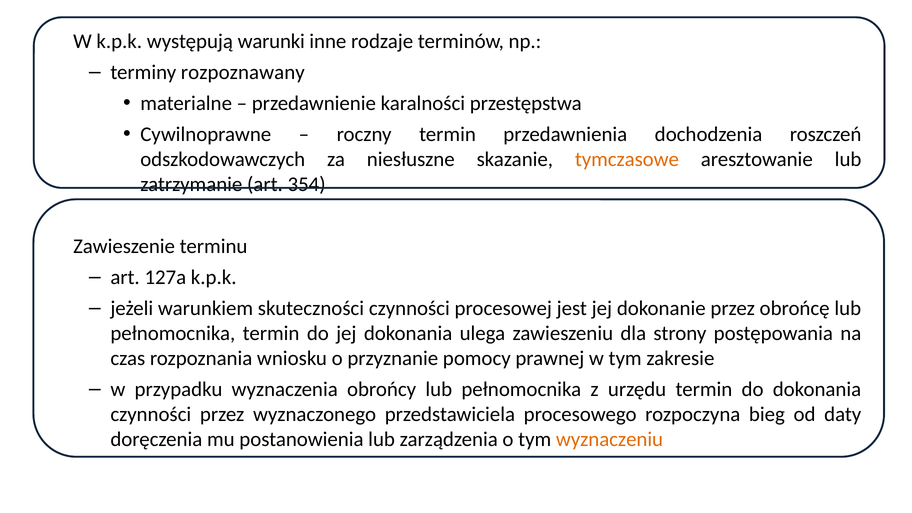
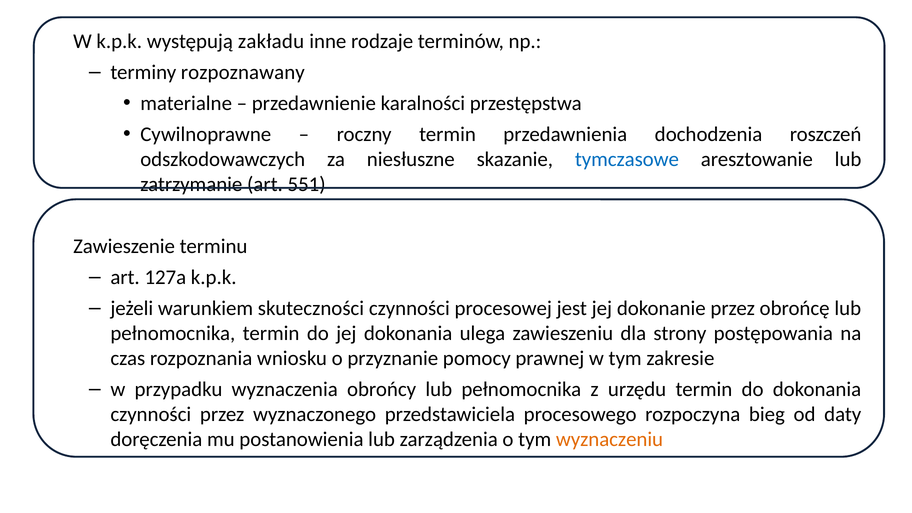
warunki: warunki -> zakładu
tymczasowe colour: orange -> blue
354: 354 -> 551
